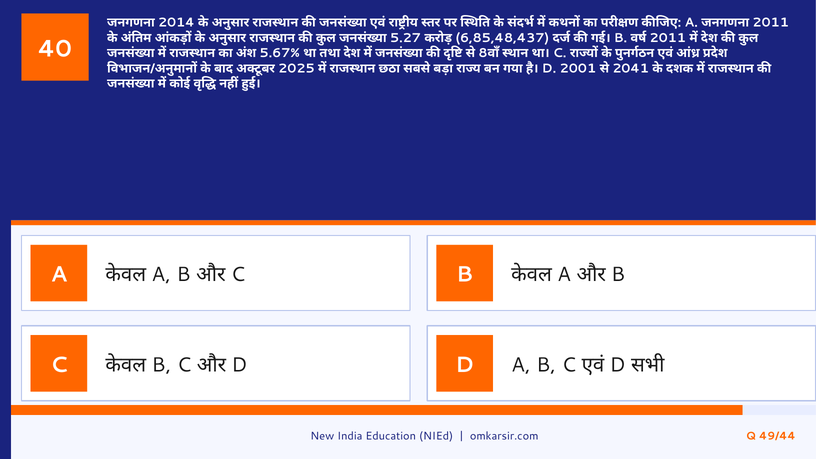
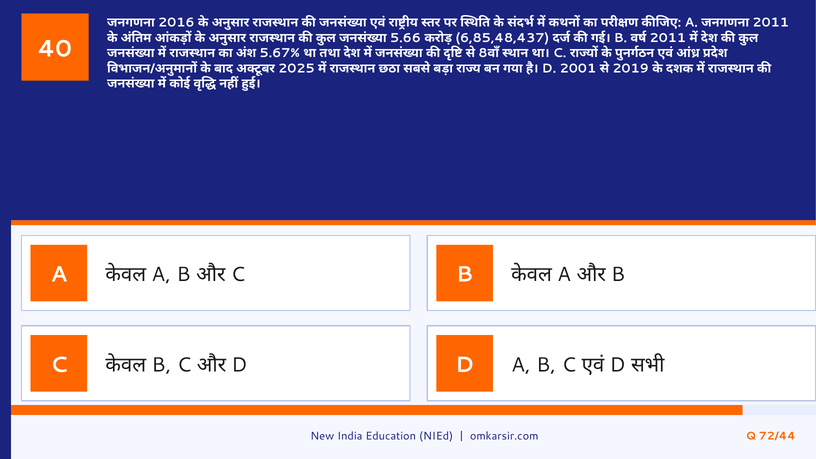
2014: 2014 -> 2016
5.27: 5.27 -> 5.66
2041: 2041 -> 2019
49/44: 49/44 -> 72/44
